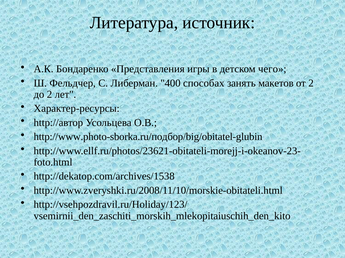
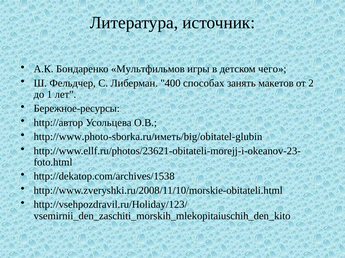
Представления: Представления -> Мультфильмов
до 2: 2 -> 1
Характер-ресурсы: Характер-ресурсы -> Бережное-ресурсы
http://www.photo-sborka.ru/подбор/big/obitatel-glubin: http://www.photo-sborka.ru/подбор/big/obitatel-glubin -> http://www.photo-sborka.ru/иметь/big/obitatel-glubin
